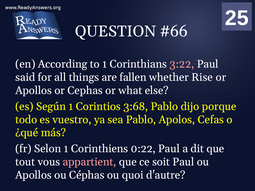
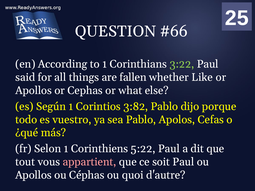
3:22 colour: pink -> light green
Rise: Rise -> Like
3:68: 3:68 -> 3:82
0:22: 0:22 -> 5:22
